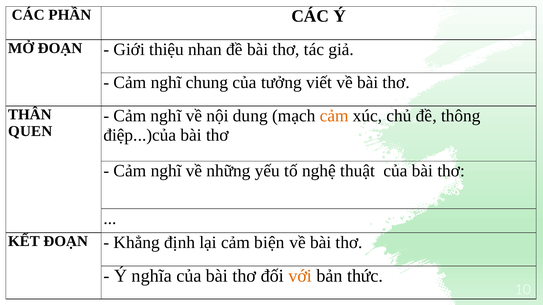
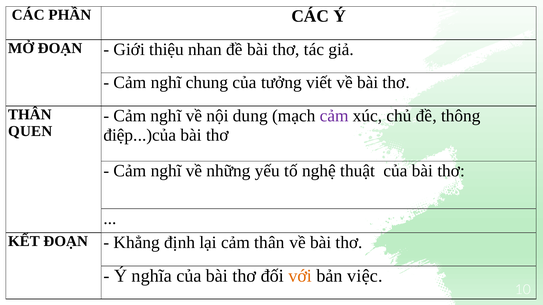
cảm at (334, 116) colour: orange -> purple
cảm biện: biện -> thân
thức: thức -> việc
